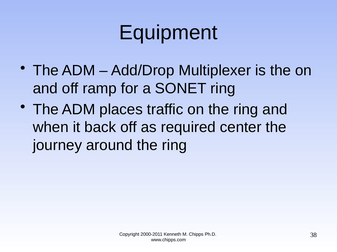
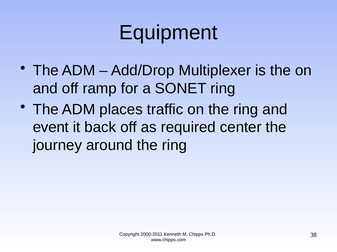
when: when -> event
